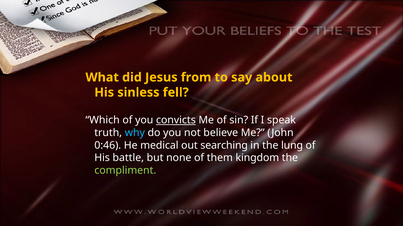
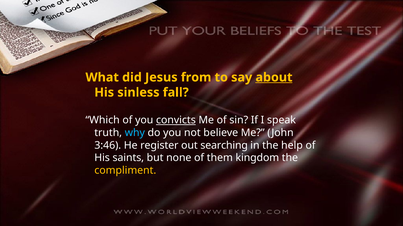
about underline: none -> present
fell: fell -> fall
0:46: 0:46 -> 3:46
medical: medical -> register
lung: lung -> help
battle: battle -> saints
compliment colour: light green -> yellow
